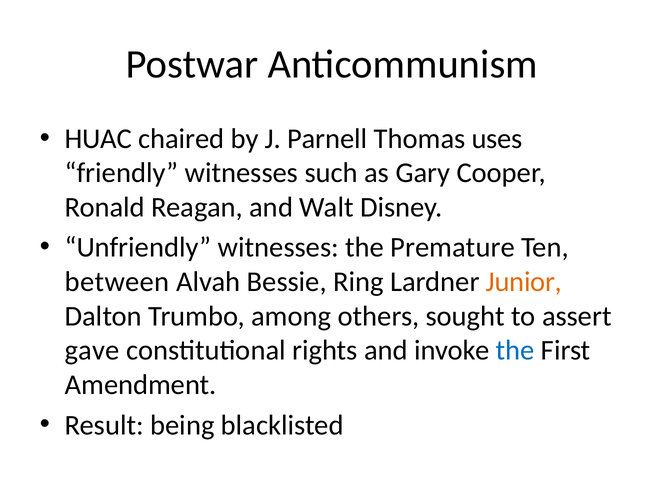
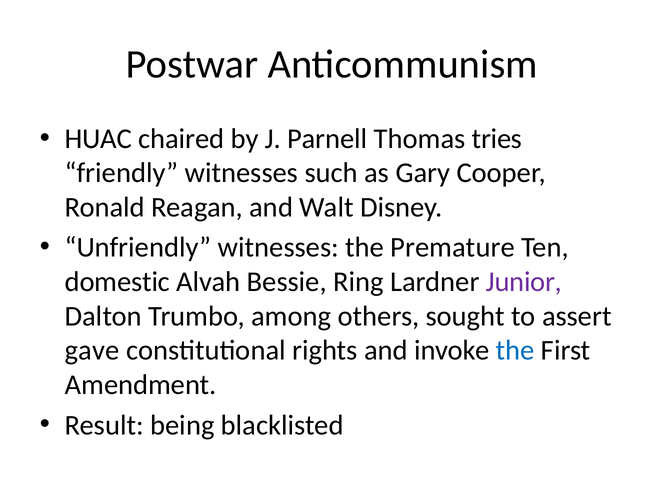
uses: uses -> tries
between: between -> domestic
Junior colour: orange -> purple
